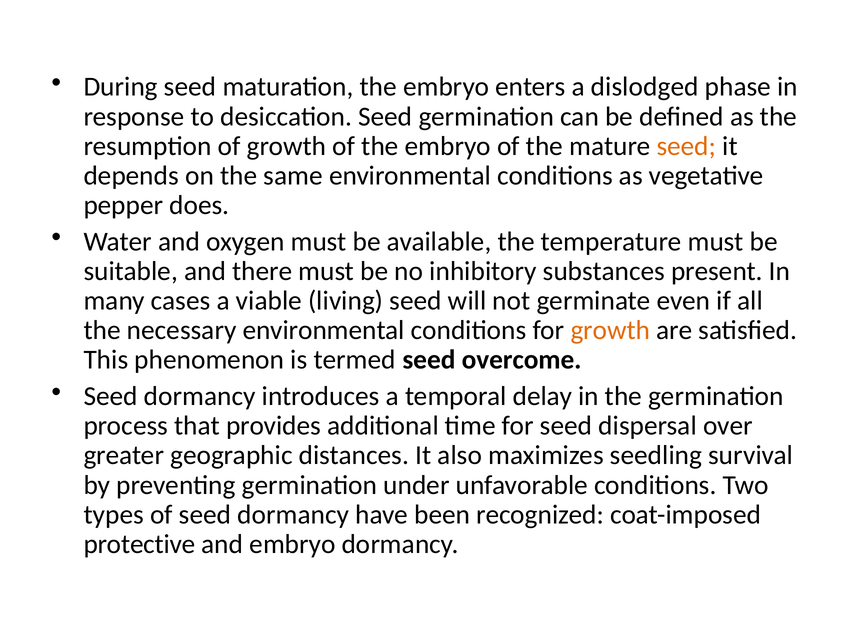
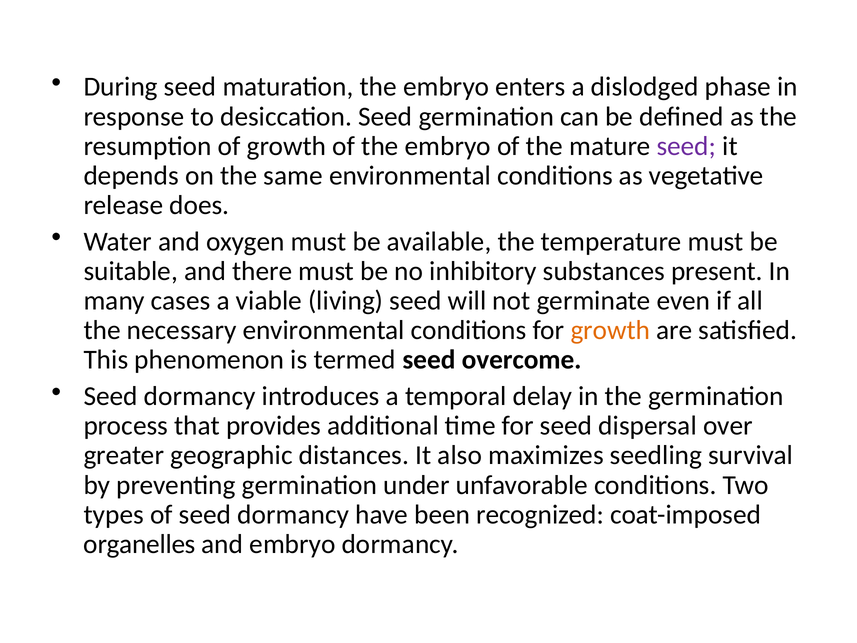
seed at (686, 146) colour: orange -> purple
pepper: pepper -> release
protective: protective -> organelles
